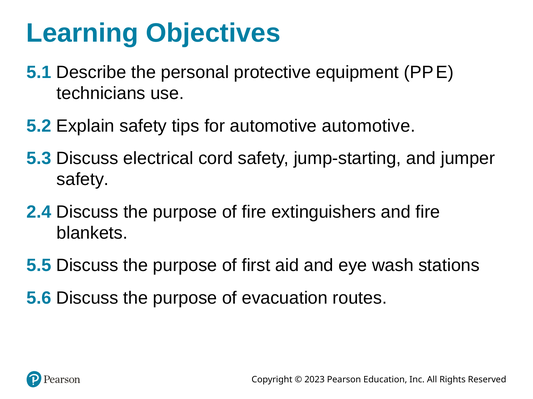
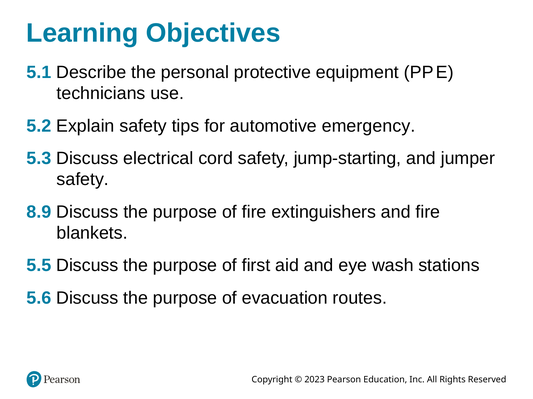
automotive automotive: automotive -> emergency
2.4: 2.4 -> 8.9
